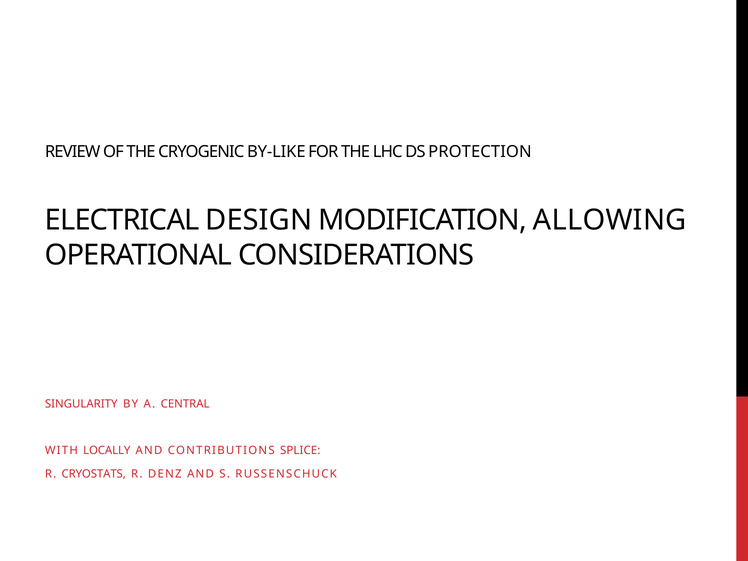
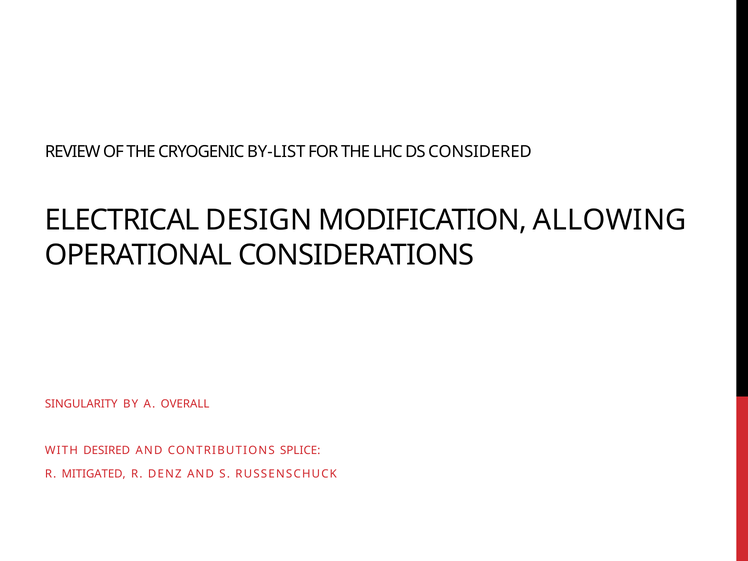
BY-LIKE: BY-LIKE -> BY-LIST
PROTECTION: PROTECTION -> CONSIDERED
CENTRAL: CENTRAL -> OVERALL
LOCALLY: LOCALLY -> DESIRED
CRYOSTATS: CRYOSTATS -> MITIGATED
